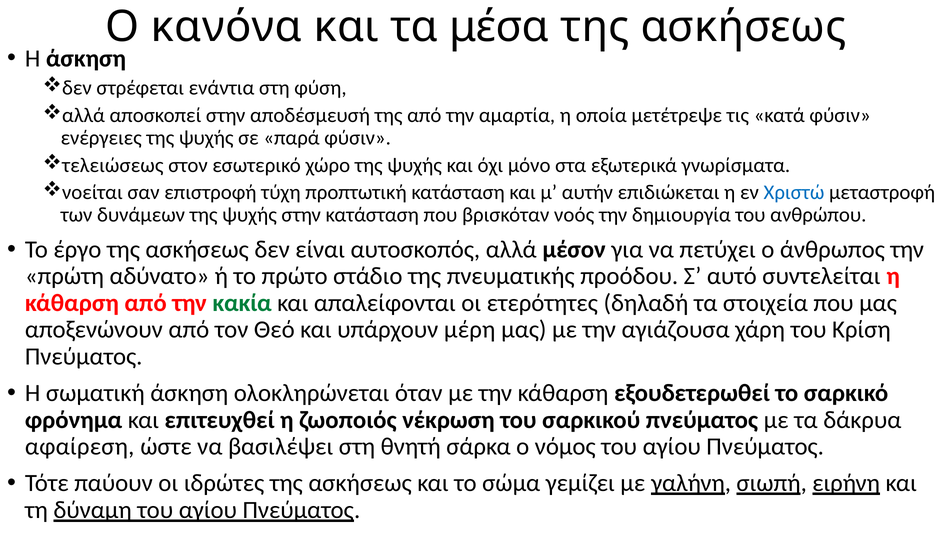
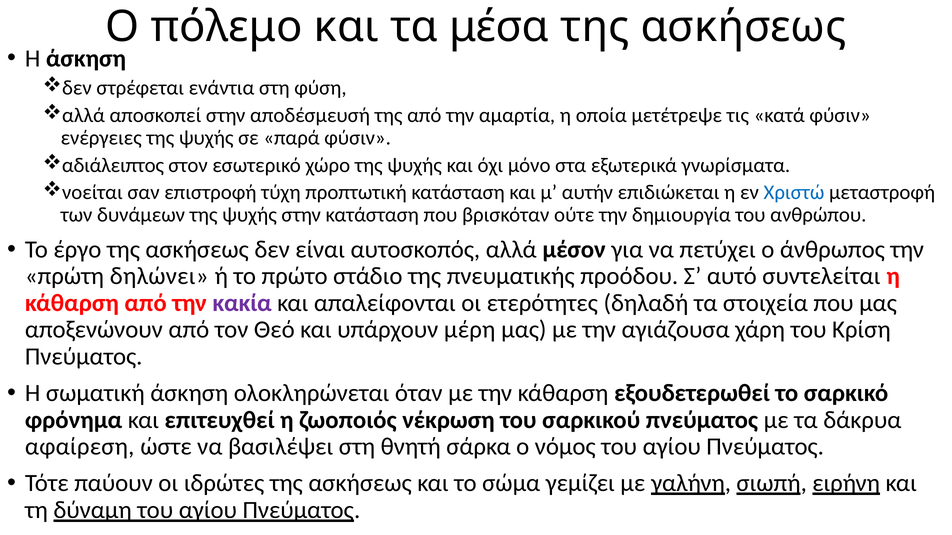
κανόνα: κανόνα -> πόλεμο
τελειώσεως: τελειώσεως -> αδιάλειπτος
νοός: νοός -> ούτε
αδύνατο: αδύνατο -> δηλώνει
κακία colour: green -> purple
